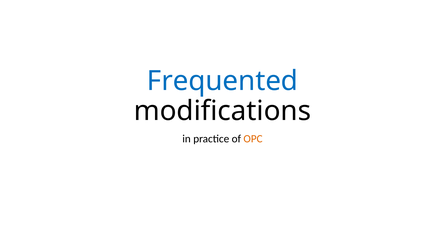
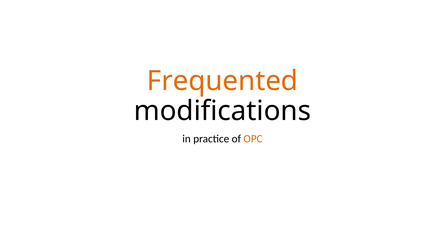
Frequented colour: blue -> orange
